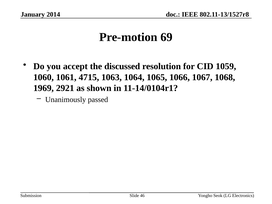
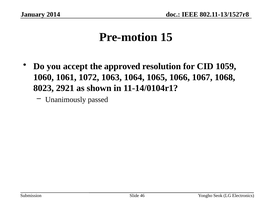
69: 69 -> 15
discussed: discussed -> approved
4715: 4715 -> 1072
1969: 1969 -> 8023
